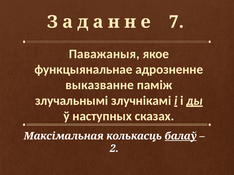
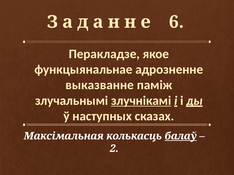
7: 7 -> 6
Паважаныя: Паважаныя -> Перакладзе
злучнікамі underline: none -> present
